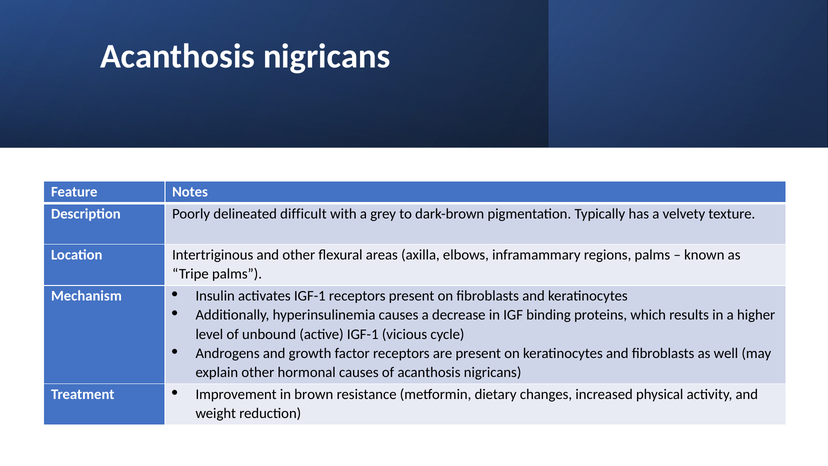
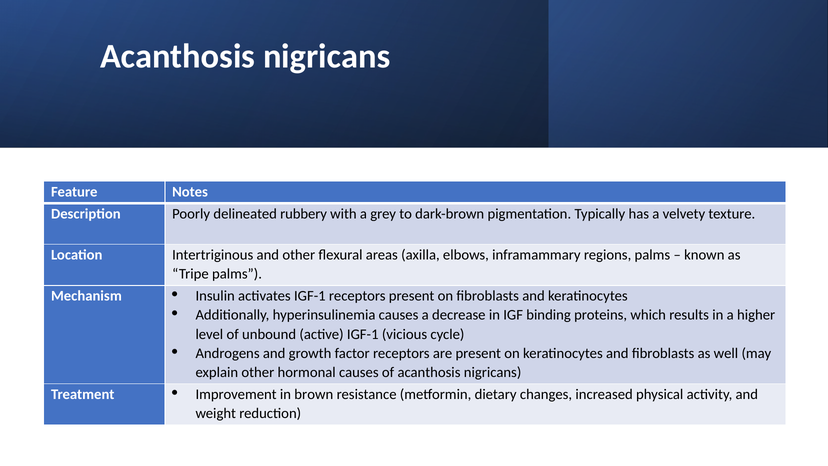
difficult: difficult -> rubbery
